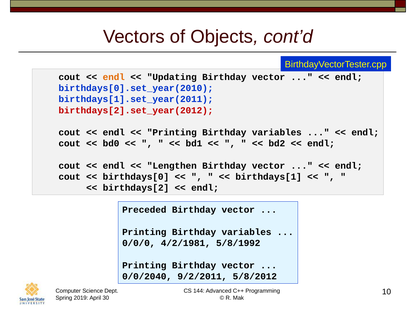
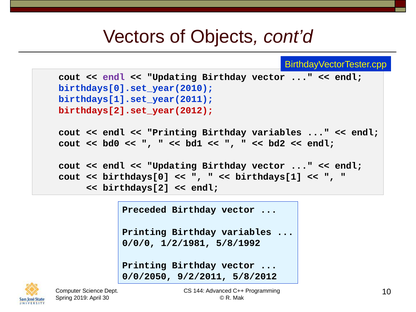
endl at (114, 77) colour: orange -> purple
Lengthen at (172, 166): Lengthen -> Updating
4/2/1981: 4/2/1981 -> 1/2/1981
0/0/2040: 0/0/2040 -> 0/0/2050
